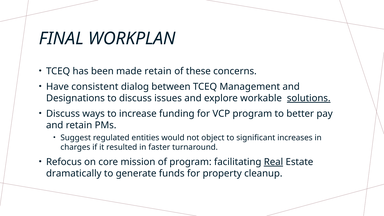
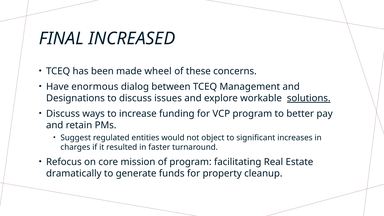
WORKPLAN: WORKPLAN -> INCREASED
made retain: retain -> wheel
consistent: consistent -> enormous
Real underline: present -> none
